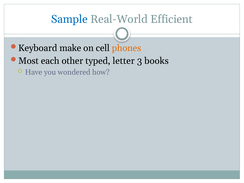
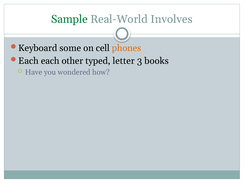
Sample colour: blue -> green
Efficient: Efficient -> Involves
make: make -> some
Most at (28, 61): Most -> Each
